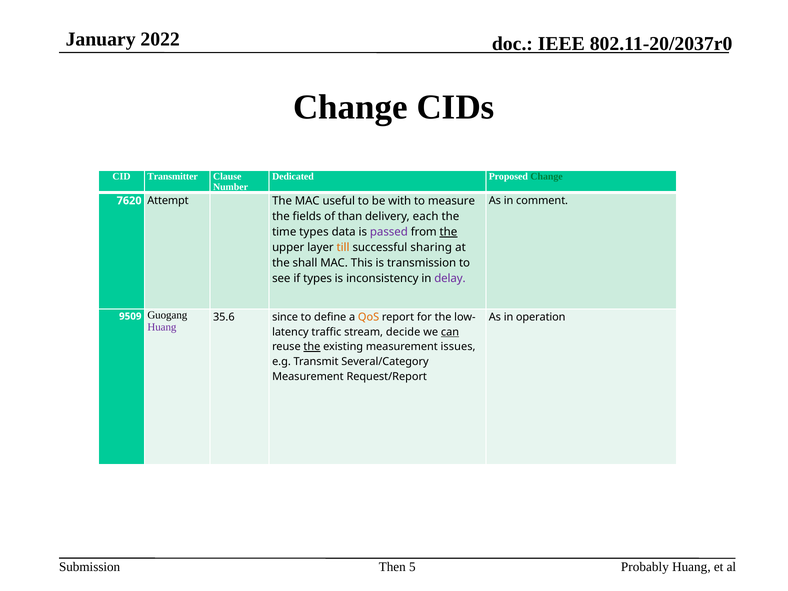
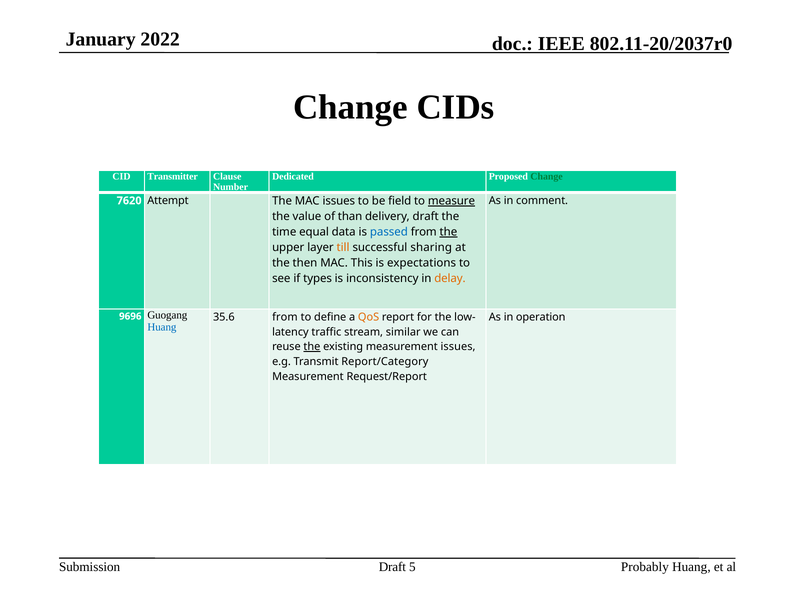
MAC useful: useful -> issues
with: with -> field
measure underline: none -> present
fields: fields -> value
delivery each: each -> draft
time types: types -> equal
passed colour: purple -> blue
shall: shall -> then
transmission: transmission -> expectations
delay colour: purple -> orange
35.6 since: since -> from
9509: 9509 -> 9696
Huang at (162, 327) colour: purple -> blue
decide: decide -> similar
can underline: present -> none
Several/Category: Several/Category -> Report/Category
Then at (392, 567): Then -> Draft
